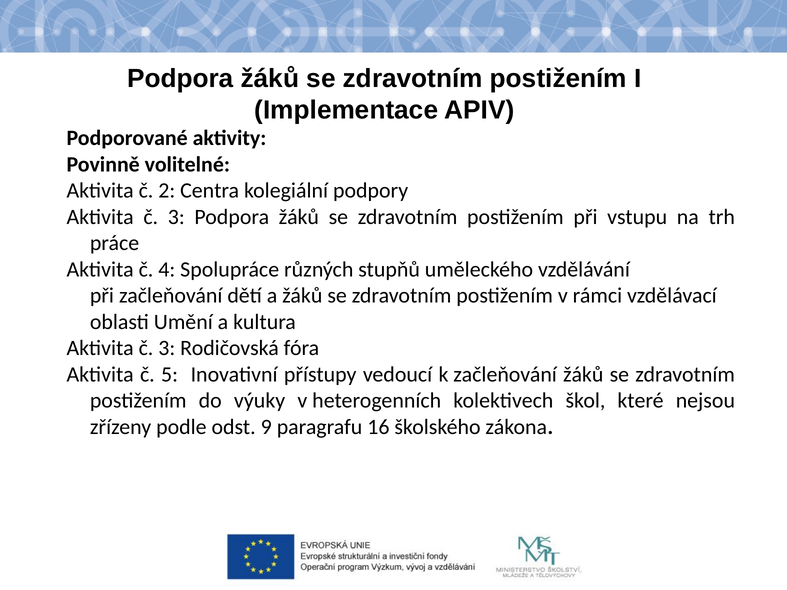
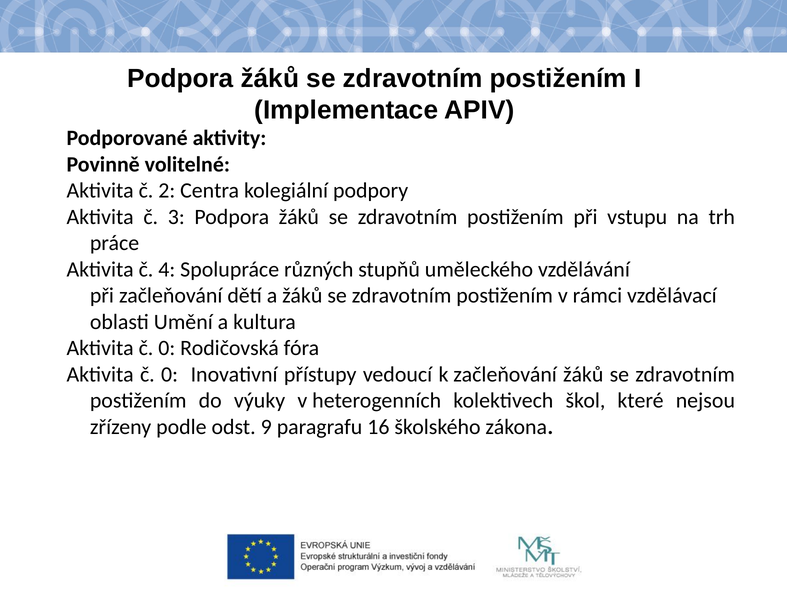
3 at (167, 348): 3 -> 0
5 at (170, 375): 5 -> 0
